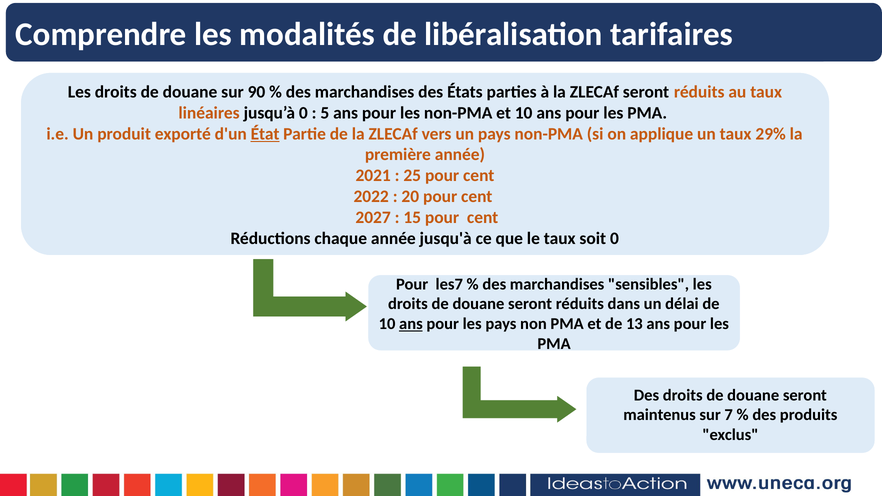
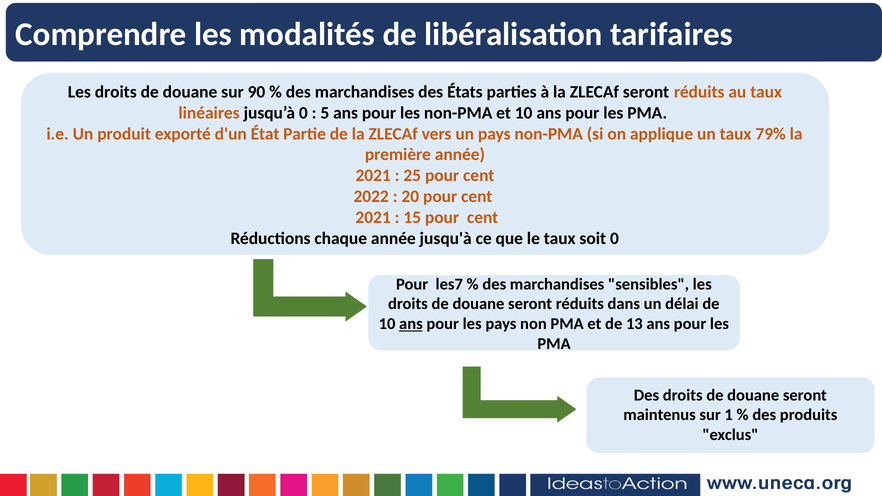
État underline: present -> none
29%: 29% -> 79%
2027 at (373, 218): 2027 -> 2021
7: 7 -> 1
